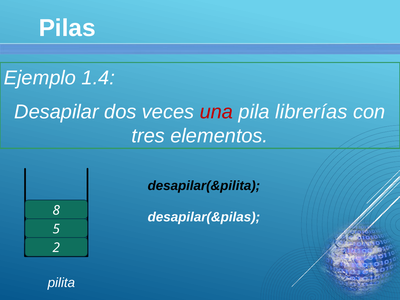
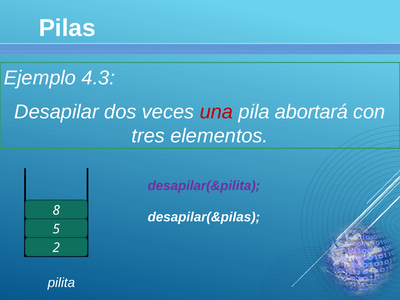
1.4: 1.4 -> 4.3
librerías: librerías -> abortará
desapilar(&pilita colour: black -> purple
